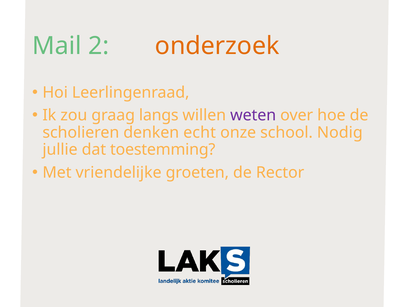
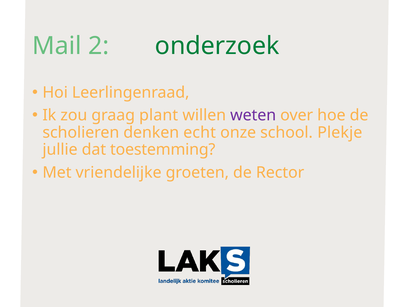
onderzoek colour: orange -> green
langs: langs -> plant
Nodig: Nodig -> Plekje
